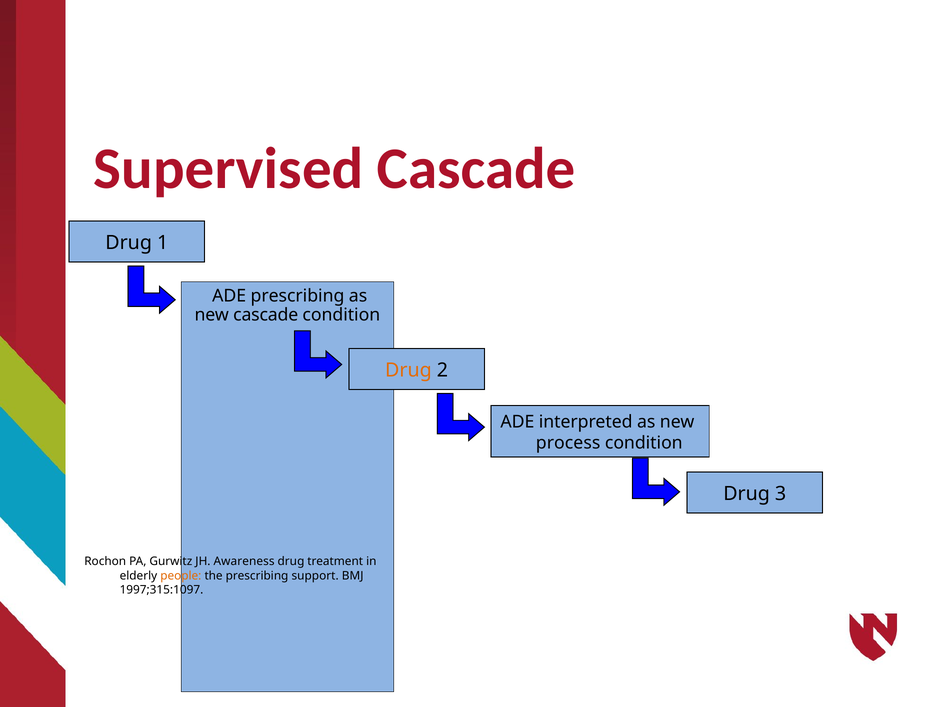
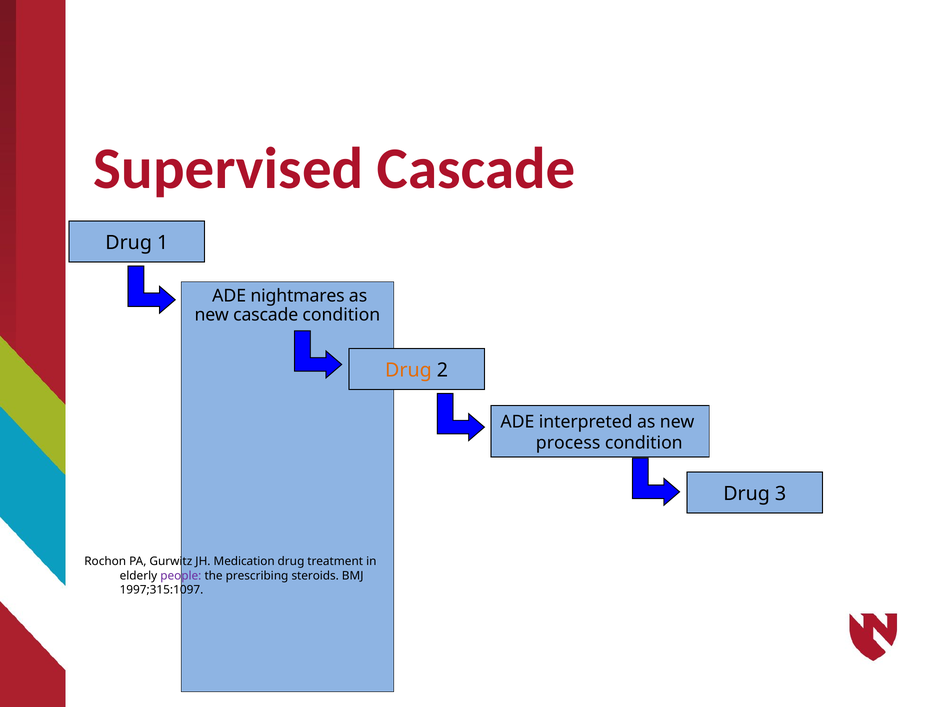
ADE prescribing: prescribing -> nightmares
Awareness: Awareness -> Medication
people colour: orange -> purple
support: support -> steroids
